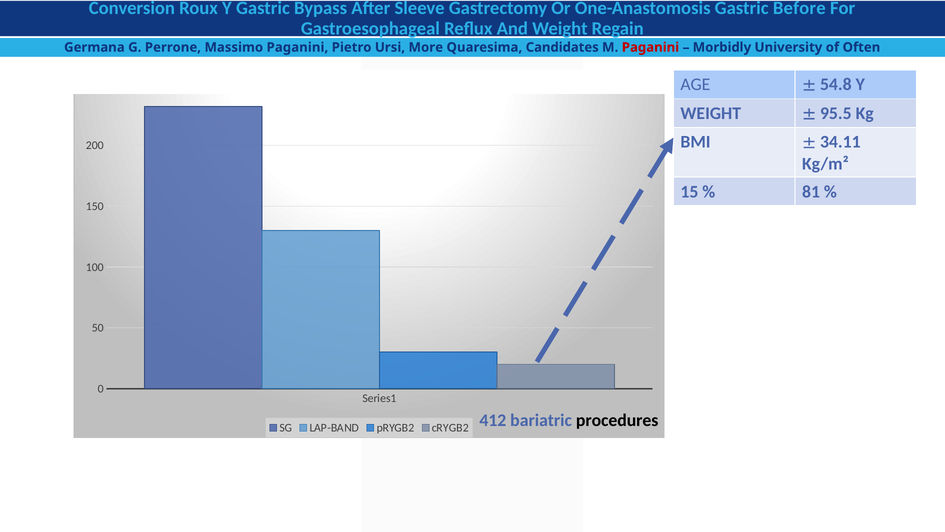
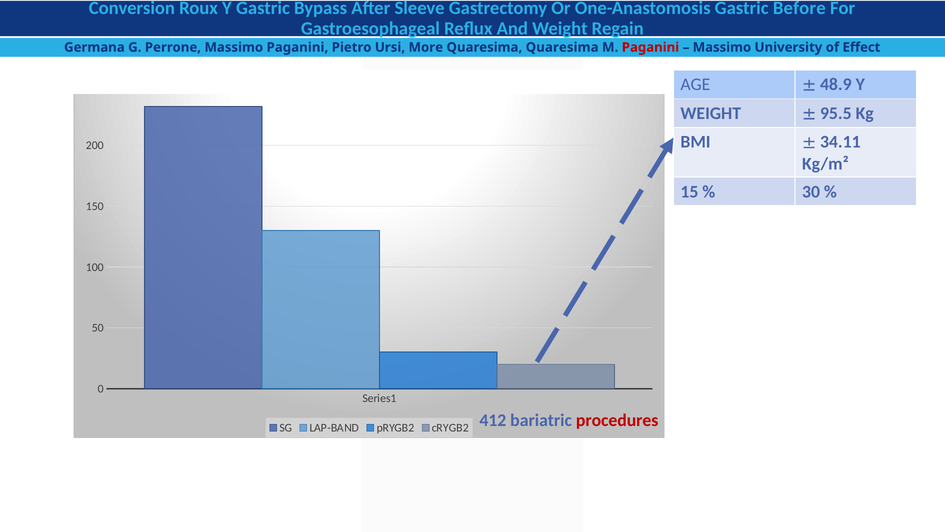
Quaresima Candidates: Candidates -> Quaresima
Morbidly at (722, 47): Morbidly -> Massimo
Often: Often -> Effect
54.8: 54.8 -> 48.9
81: 81 -> 30
procedures colour: black -> red
